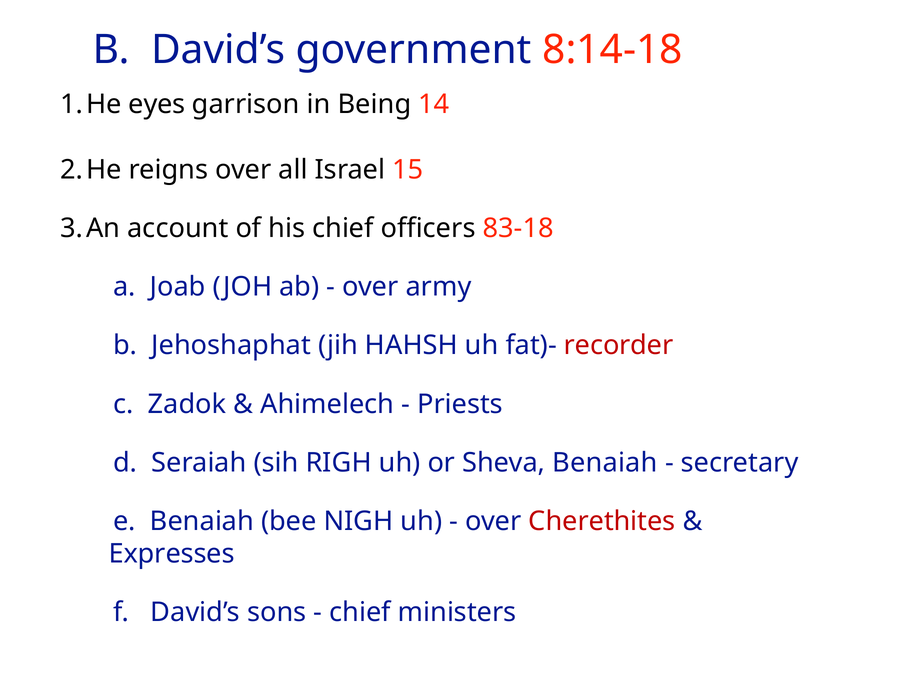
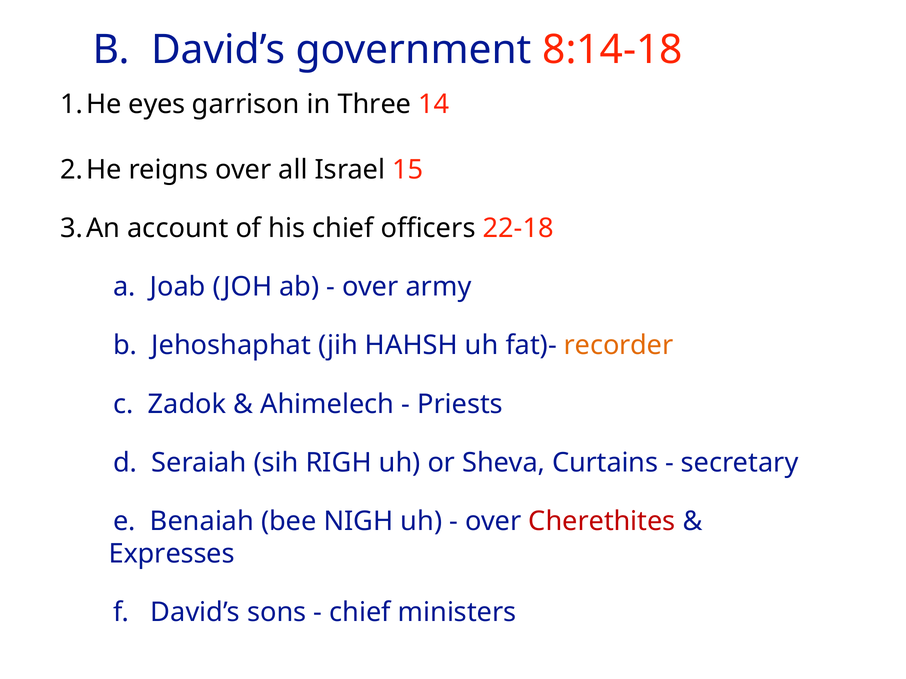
Being: Being -> Three
83-18: 83-18 -> 22-18
recorder colour: red -> orange
Sheva Benaiah: Benaiah -> Curtains
